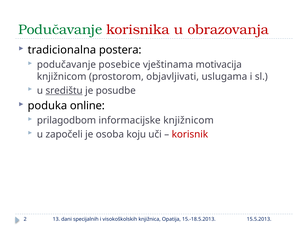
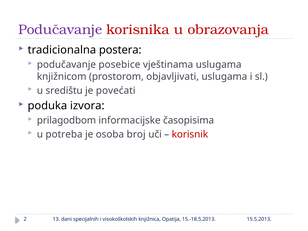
Podučavanje at (60, 30) colour: green -> purple
vještinama motivacija: motivacija -> uslugama
središtu underline: present -> none
posudbe: posudbe -> povećati
online: online -> izvora
informacijske knjižnicom: knjižnicom -> časopisima
započeli: započeli -> potreba
koju: koju -> broj
